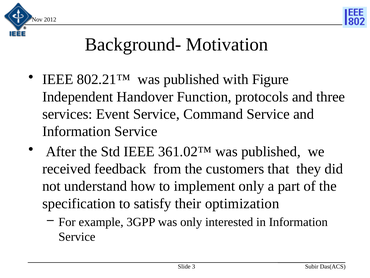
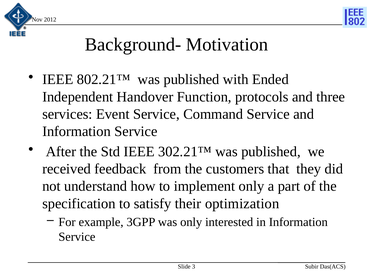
Figure: Figure -> Ended
361.02™: 361.02™ -> 302.21™
